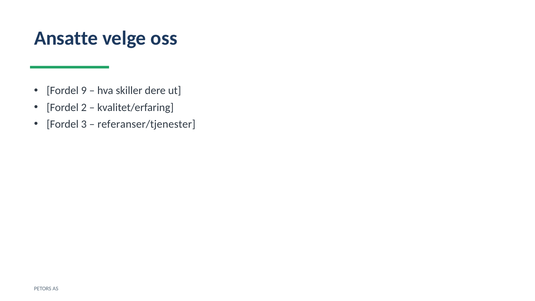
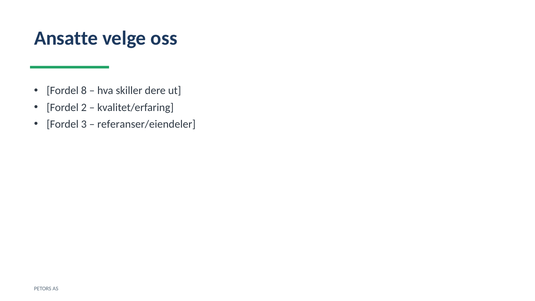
9: 9 -> 8
referanser/tjenester: referanser/tjenester -> referanser/eiendeler
